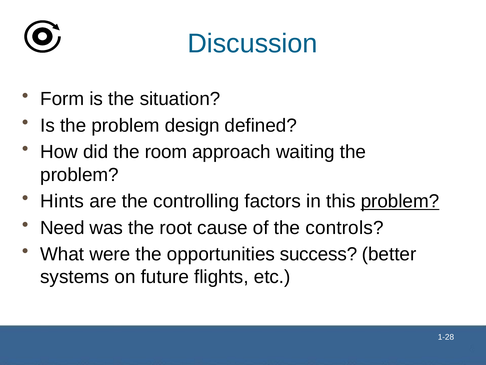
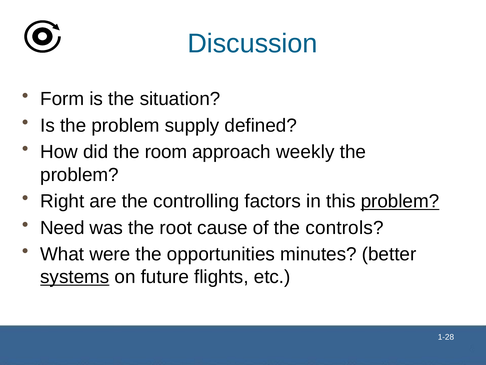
design: design -> supply
waiting: waiting -> weekly
Hints: Hints -> Right
success: success -> minutes
systems underline: none -> present
